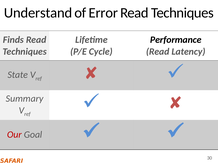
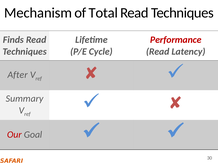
Understand: Understand -> Mechanism
Error: Error -> Total
Performance colour: black -> red
State: State -> After
